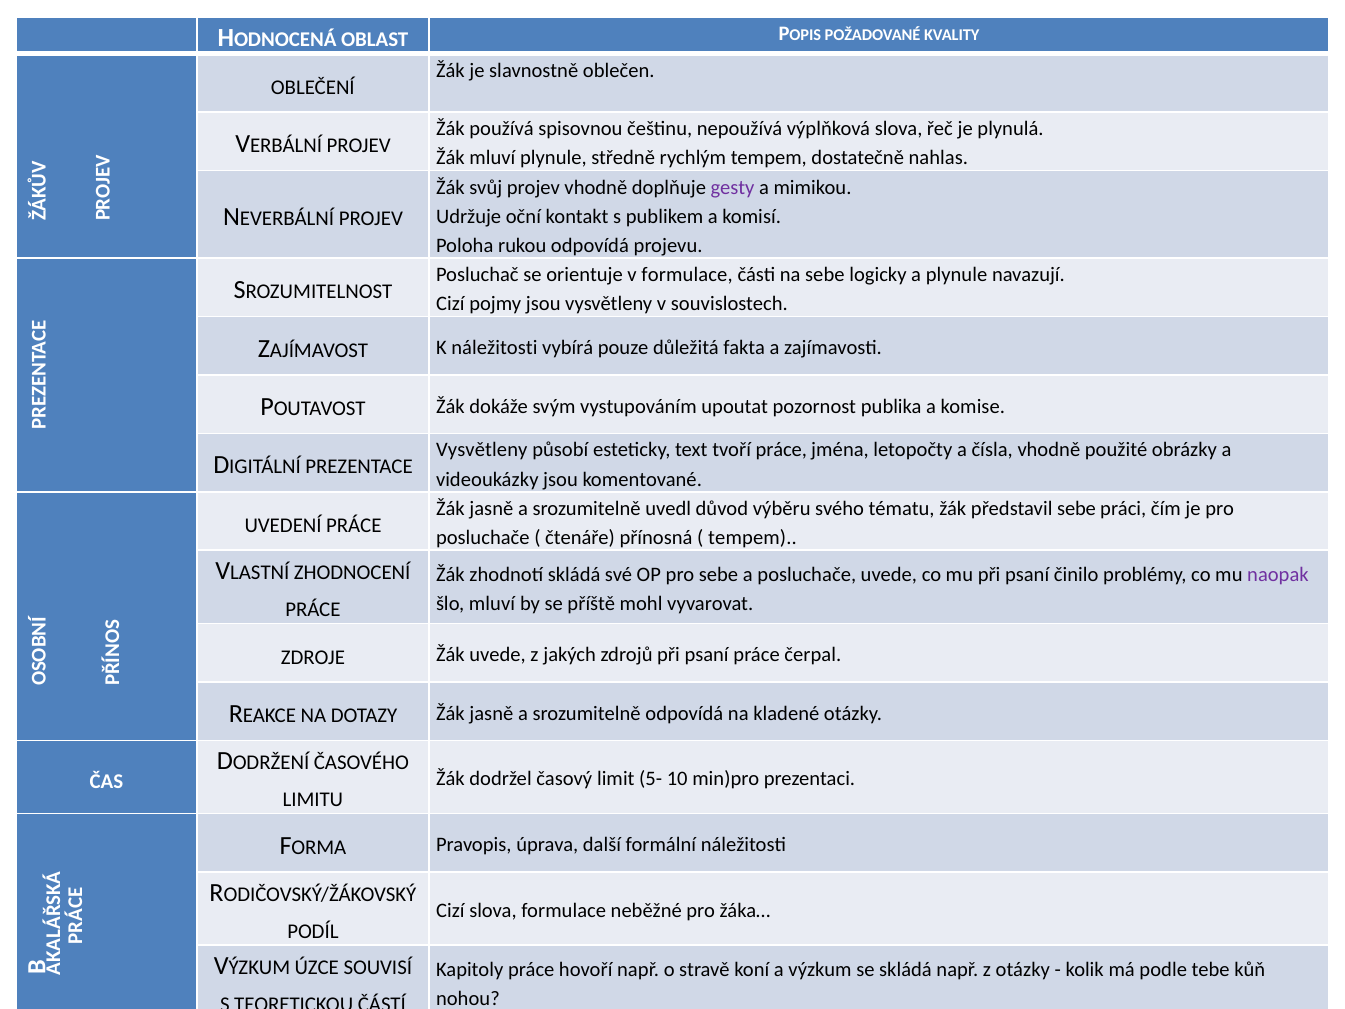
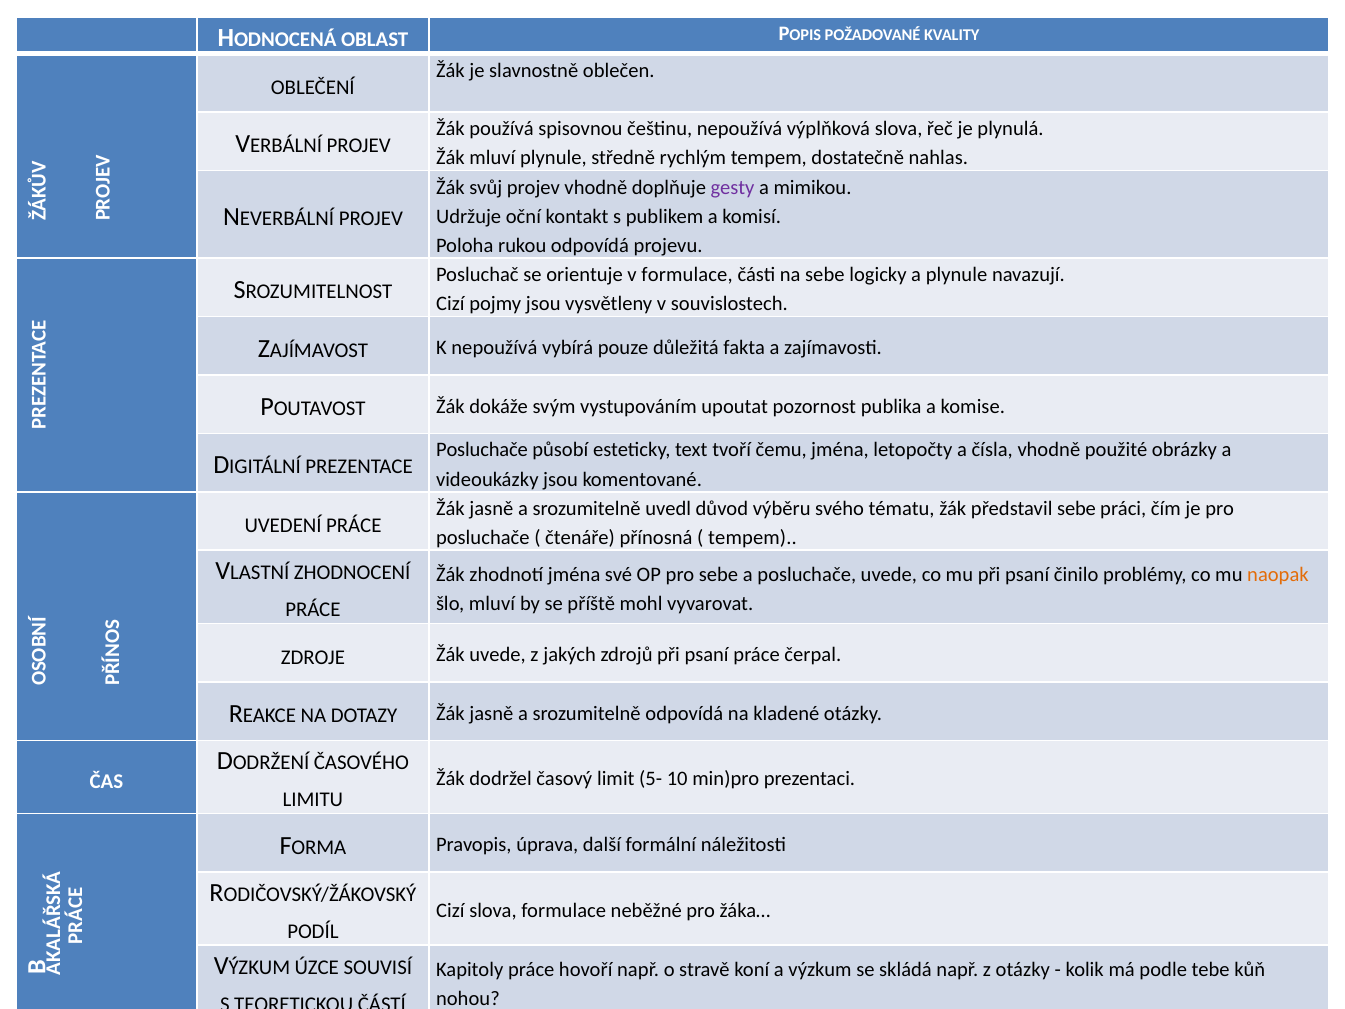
K náležitosti: náležitosti -> nepoužívá
Vysvětleny at (482, 450): Vysvětleny -> Posluchače
tvoří práce: práce -> čemu
zhodnotí skládá: skládá -> jména
naopak colour: purple -> orange
